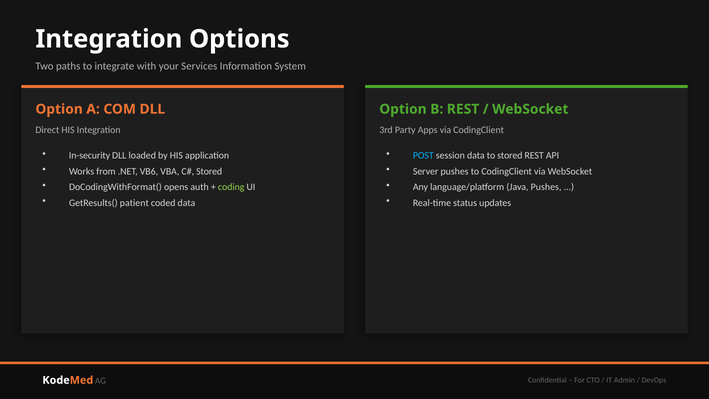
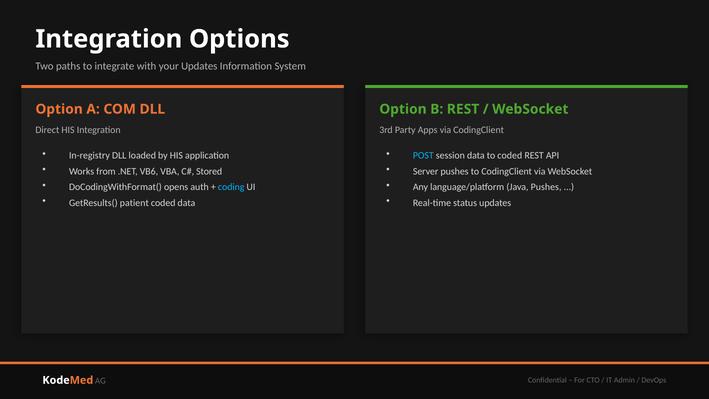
your Services: Services -> Updates
In-security: In-security -> In-registry
to stored: stored -> coded
coding colour: light green -> light blue
